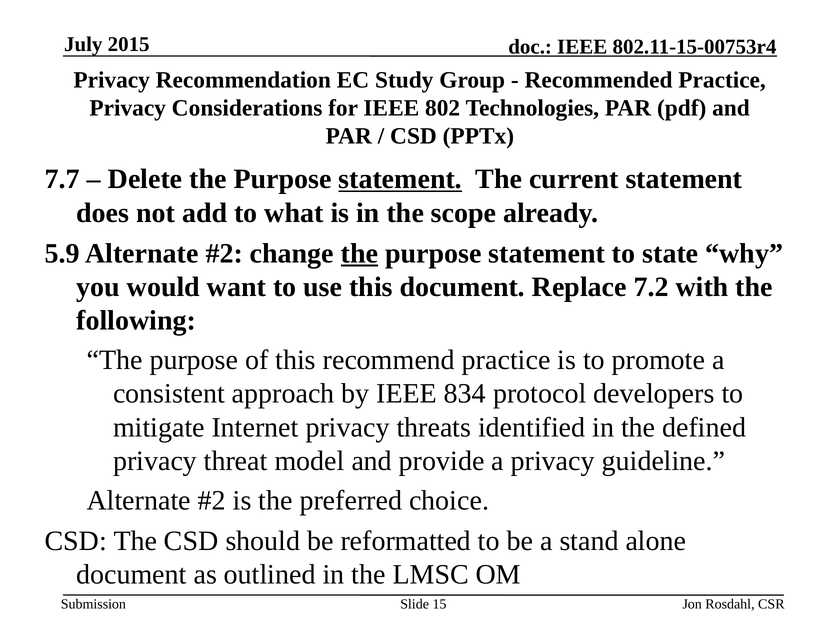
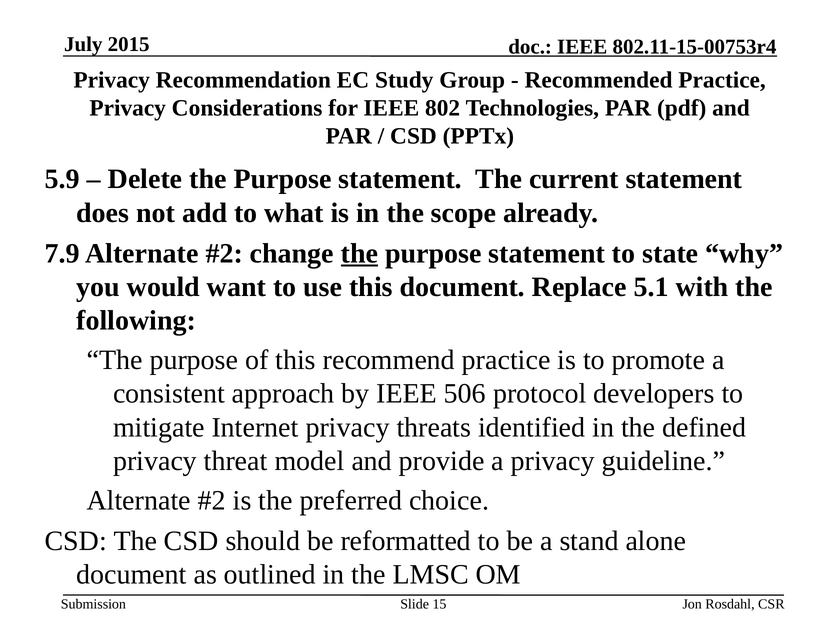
7.7: 7.7 -> 5.9
statement at (400, 179) underline: present -> none
5.9: 5.9 -> 7.9
7.2: 7.2 -> 5.1
834: 834 -> 506
